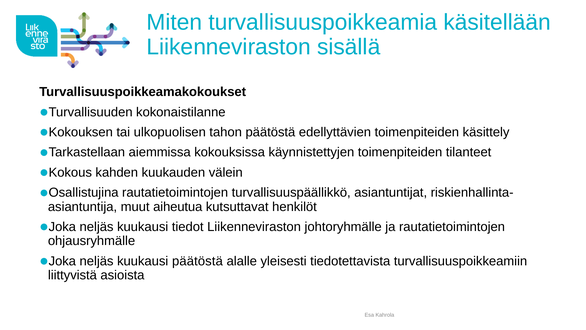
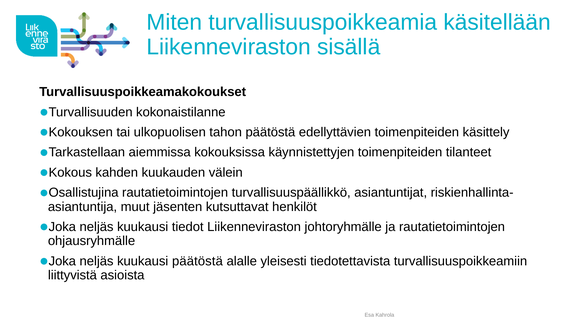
aiheutua: aiheutua -> jäsenten
